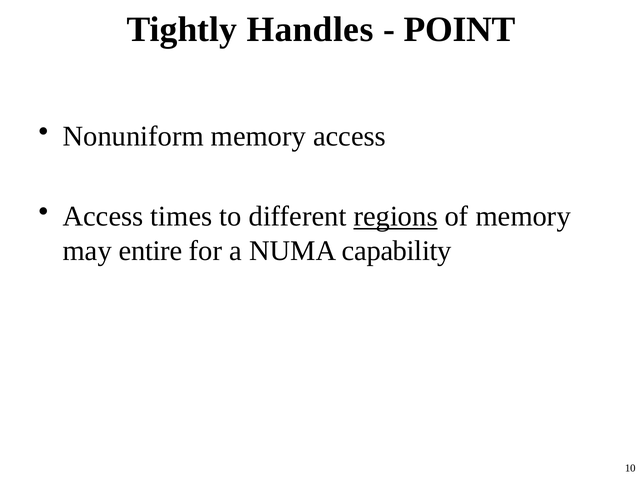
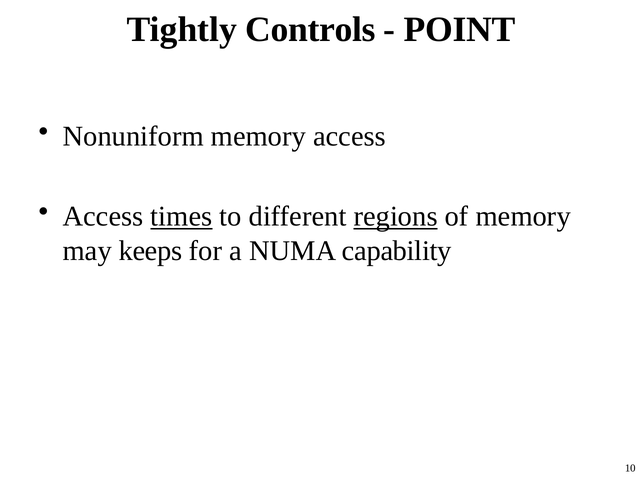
Handles: Handles -> Controls
times underline: none -> present
entire: entire -> keeps
